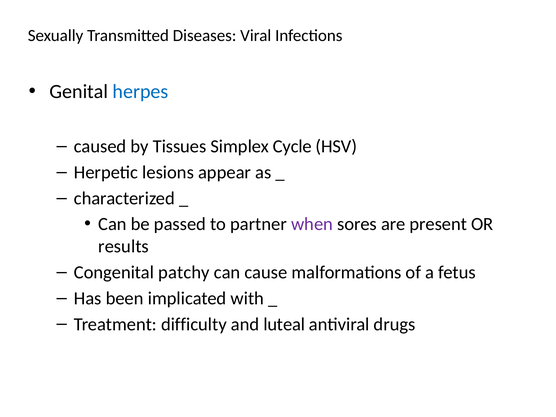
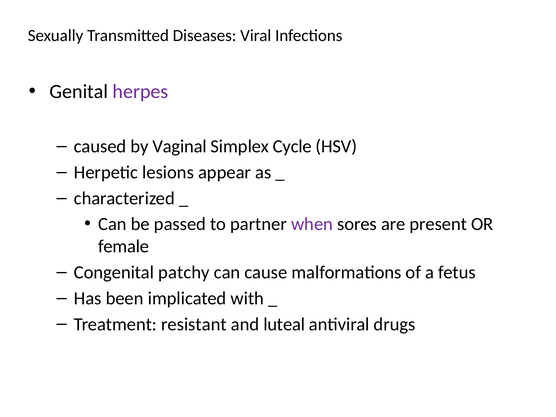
herpes colour: blue -> purple
Tissues: Tissues -> Vaginal
results: results -> female
difficulty: difficulty -> resistant
